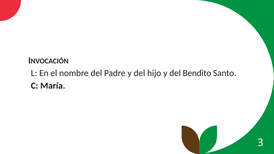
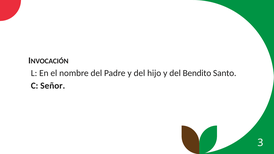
María: María -> Señor
